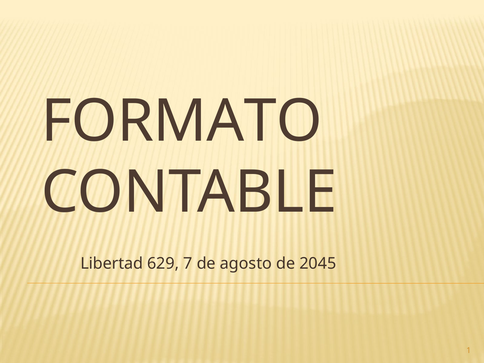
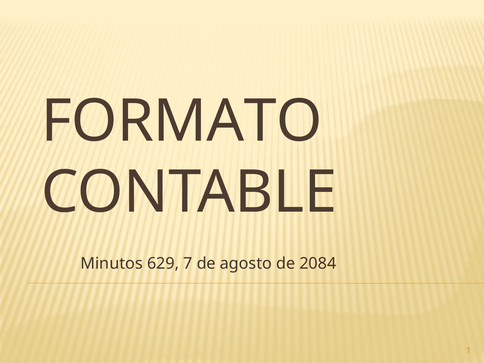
Libertad: Libertad -> Minutos
2045: 2045 -> 2084
